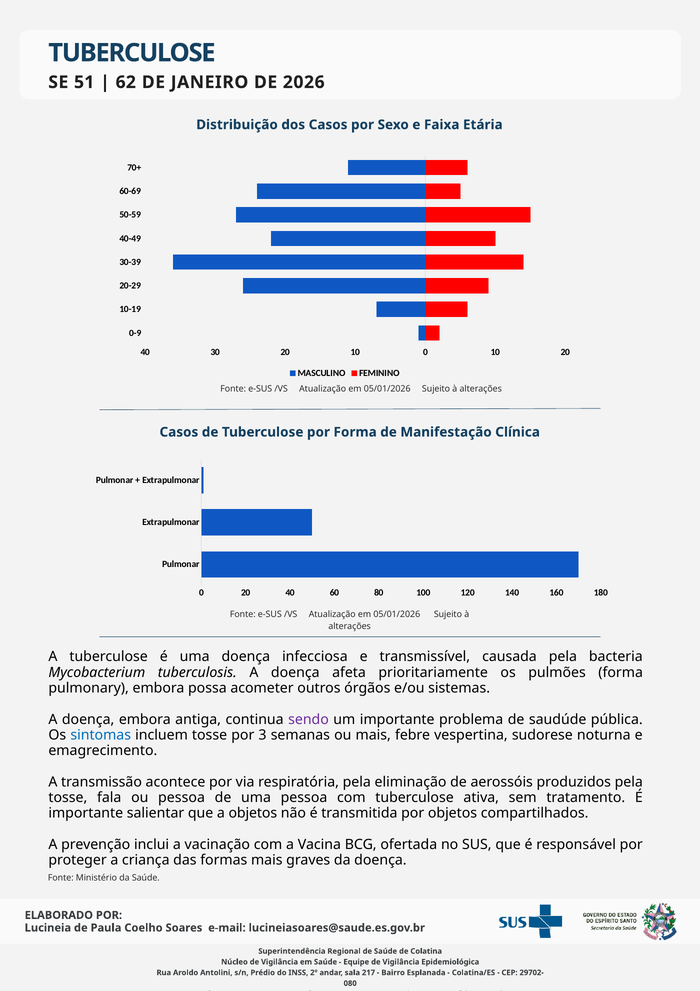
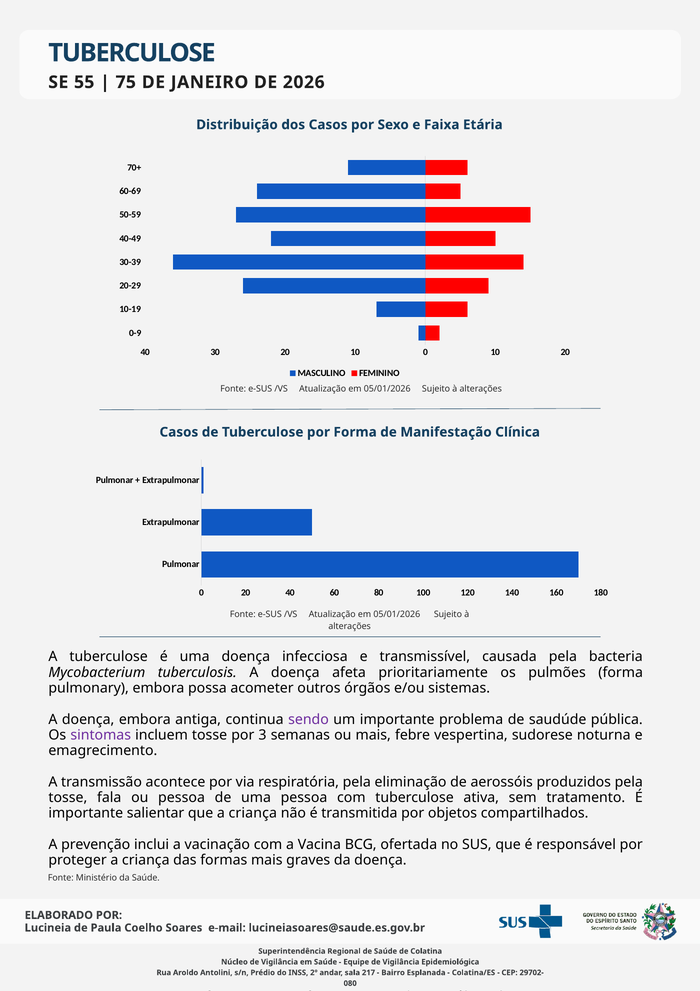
51: 51 -> 55
62: 62 -> 75
sintomas colour: blue -> purple
que a objetos: objetos -> criança
